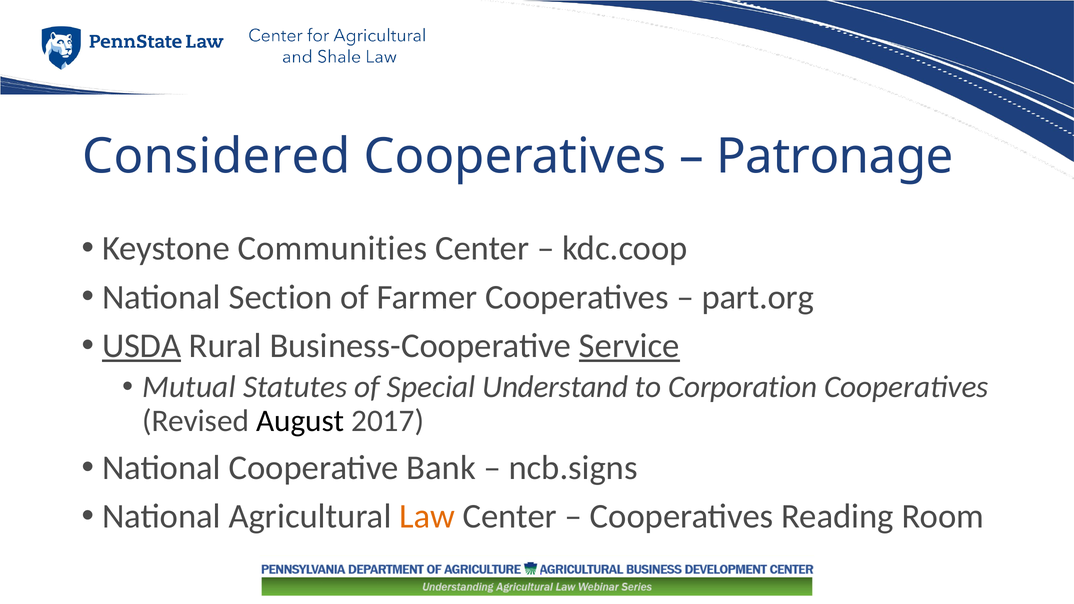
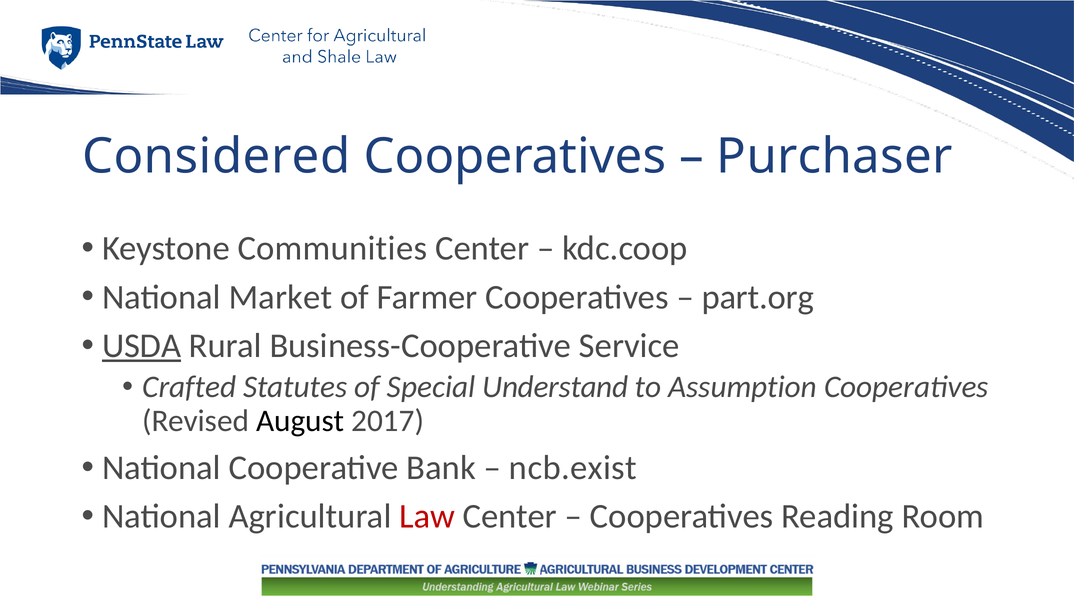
Patronage: Patronage -> Purchaser
Section: Section -> Market
Service underline: present -> none
Mutual: Mutual -> Crafted
Corporation: Corporation -> Assumption
ncb.signs: ncb.signs -> ncb.exist
Law colour: orange -> red
